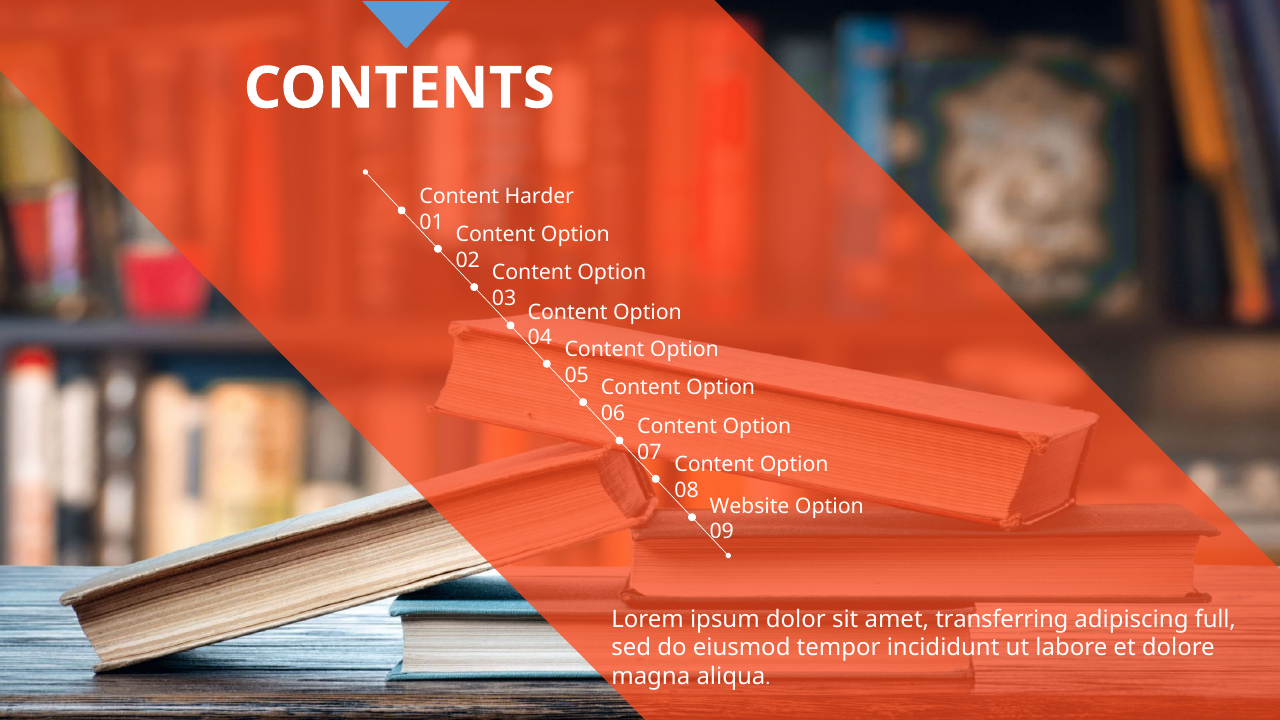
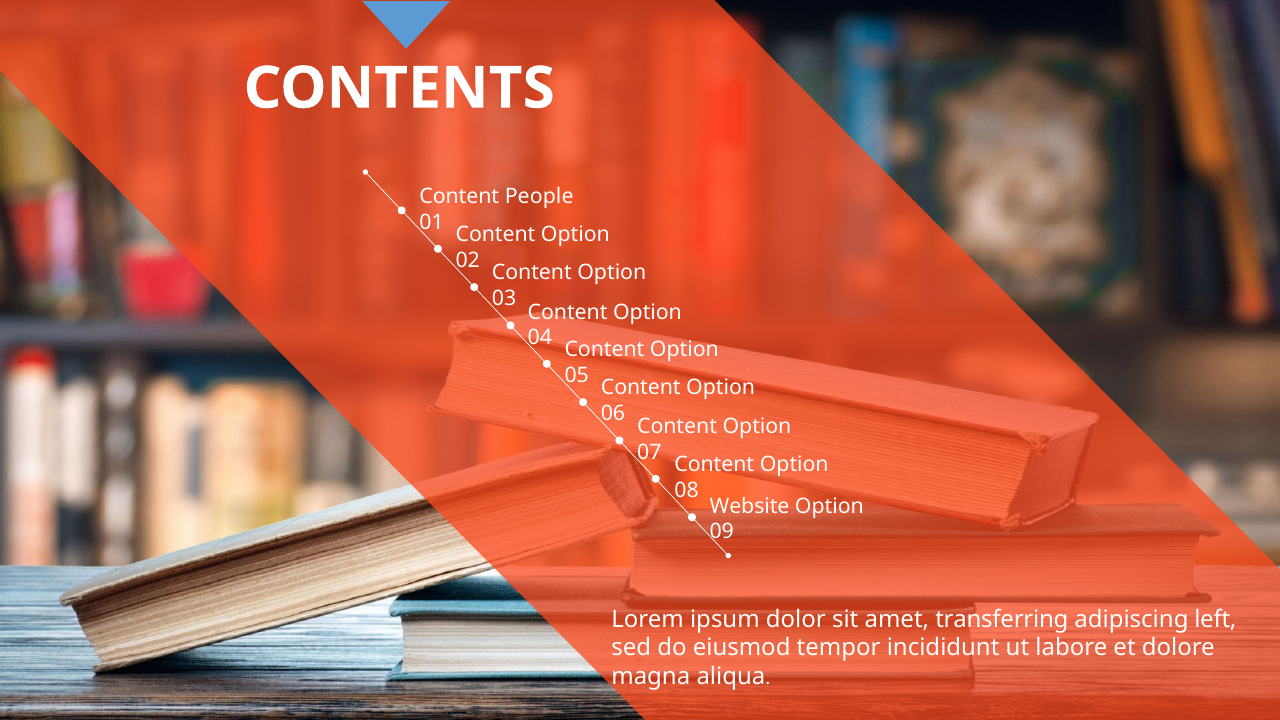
Harder: Harder -> People
full: full -> left
